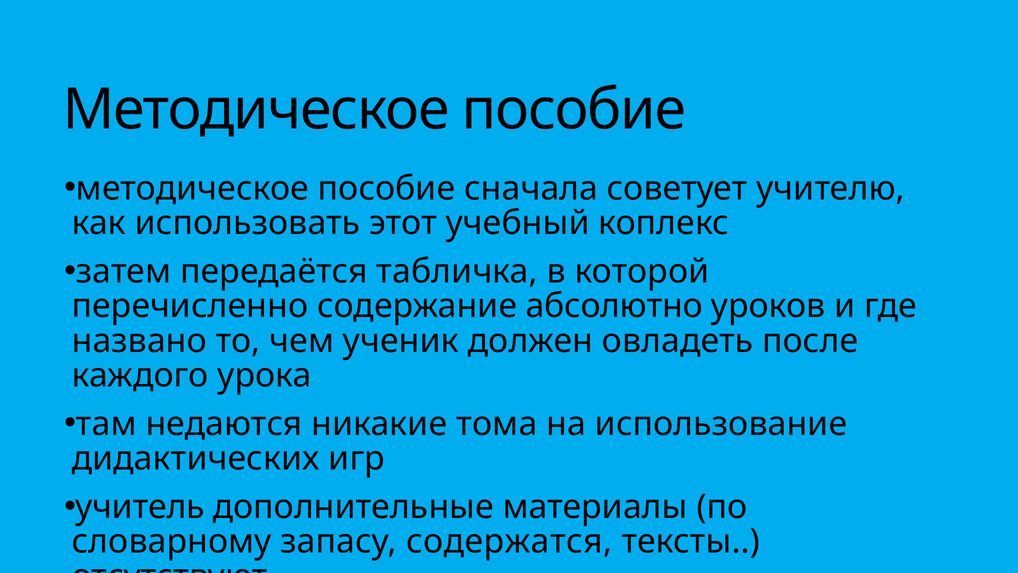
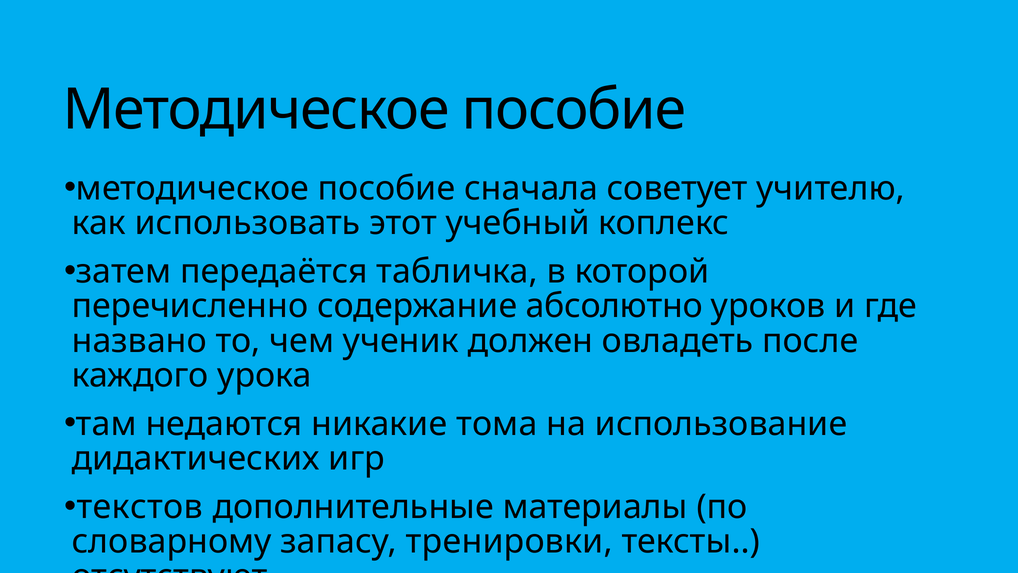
учитель: учитель -> текстов
содержатся: содержатся -> тренировки
